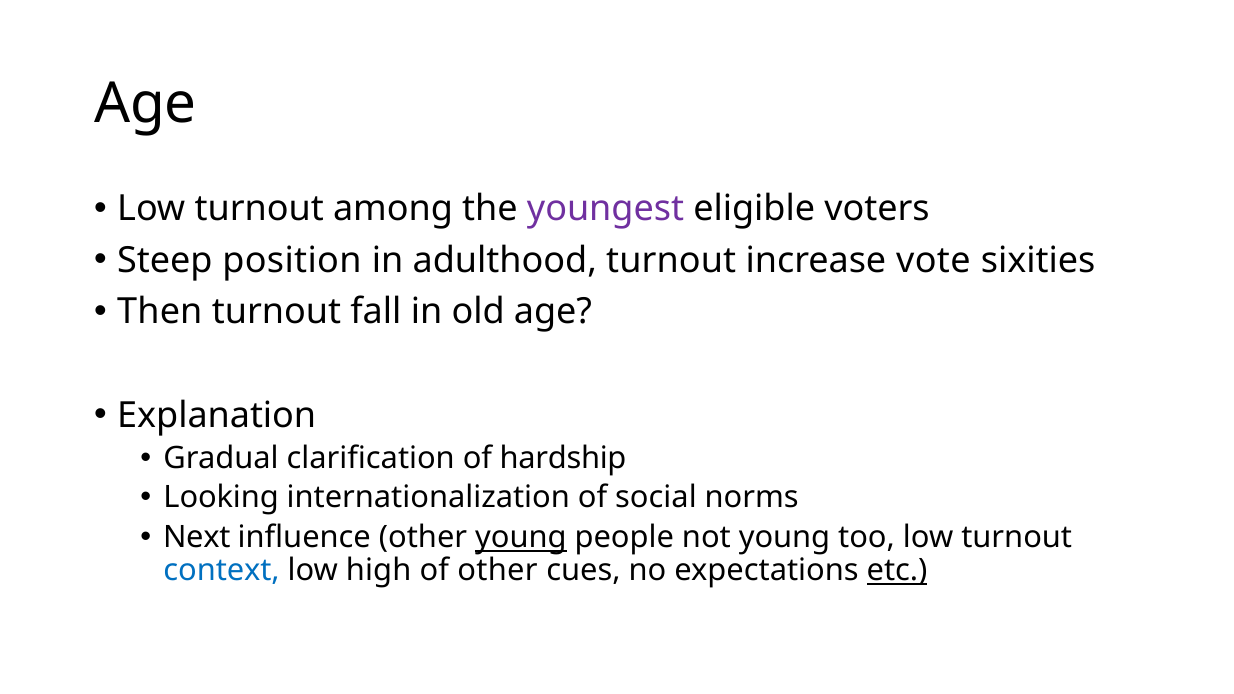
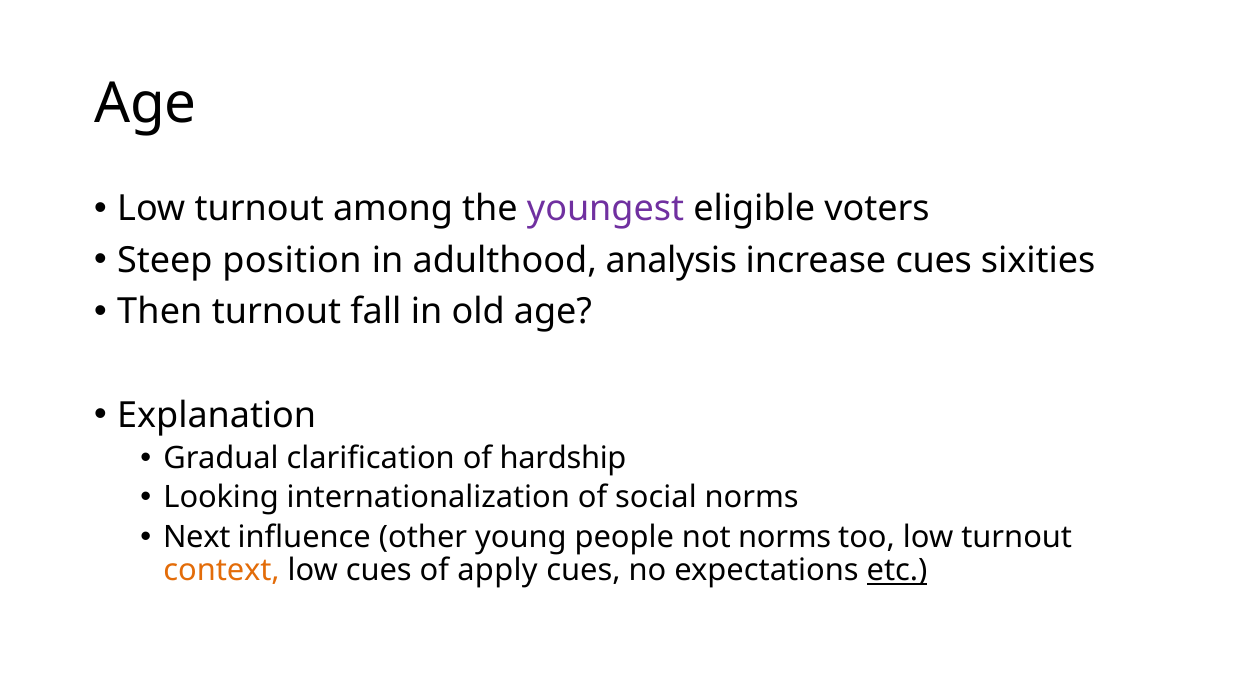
adulthood turnout: turnout -> analysis
increase vote: vote -> cues
young at (521, 538) underline: present -> none
not young: young -> norms
context colour: blue -> orange
low high: high -> cues
of other: other -> apply
